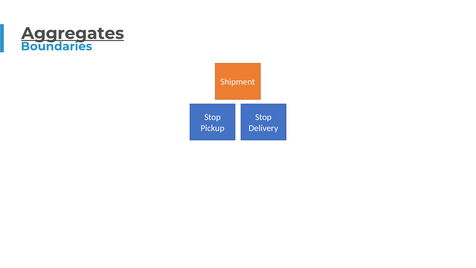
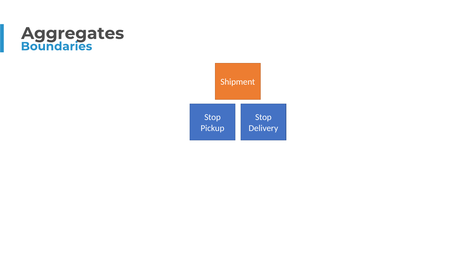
Aggregates underline: present -> none
